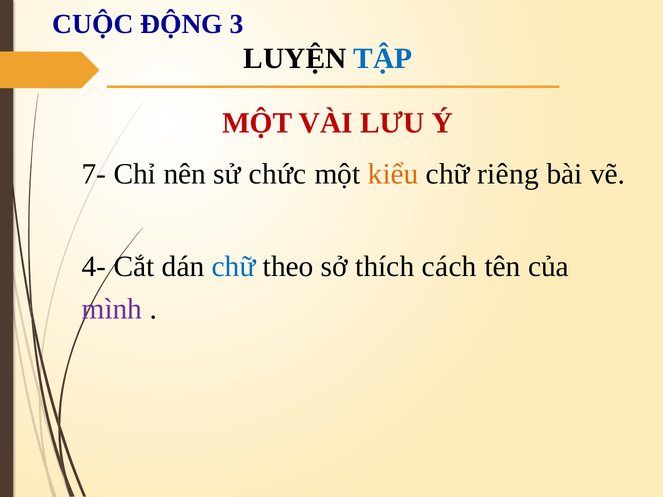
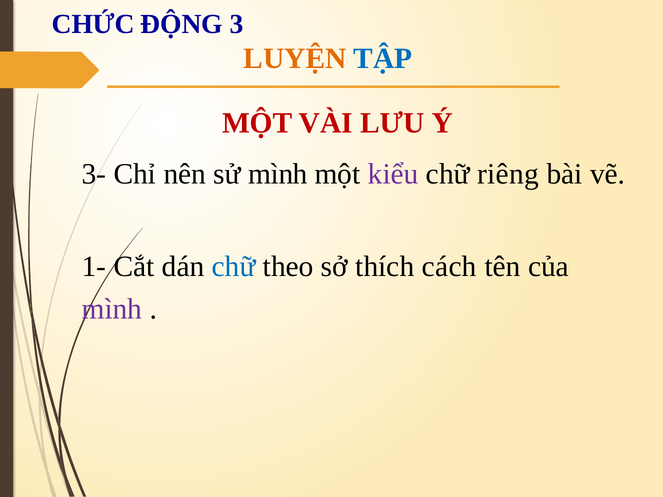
CUỘC: CUỘC -> CHỨC
LUYỆN colour: black -> orange
7-: 7- -> 3-
sử chức: chức -> mình
kiểu colour: orange -> purple
4-: 4- -> 1-
